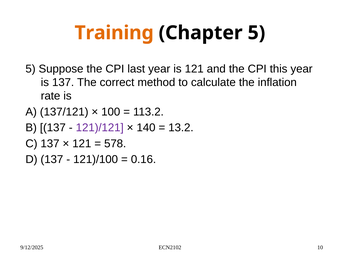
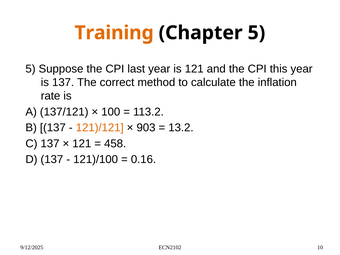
121)/121 colour: purple -> orange
140: 140 -> 903
578: 578 -> 458
